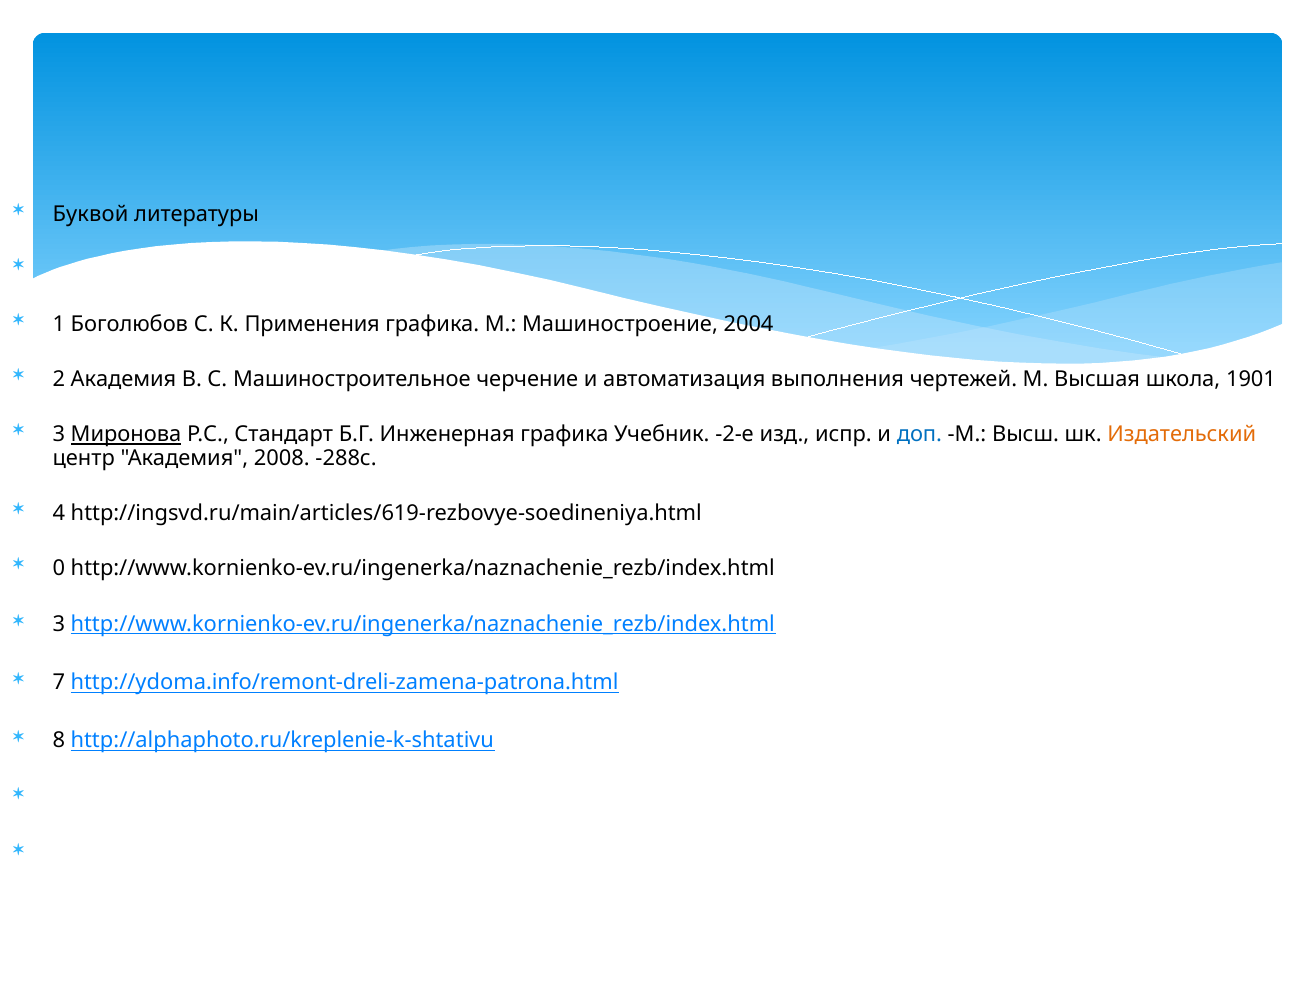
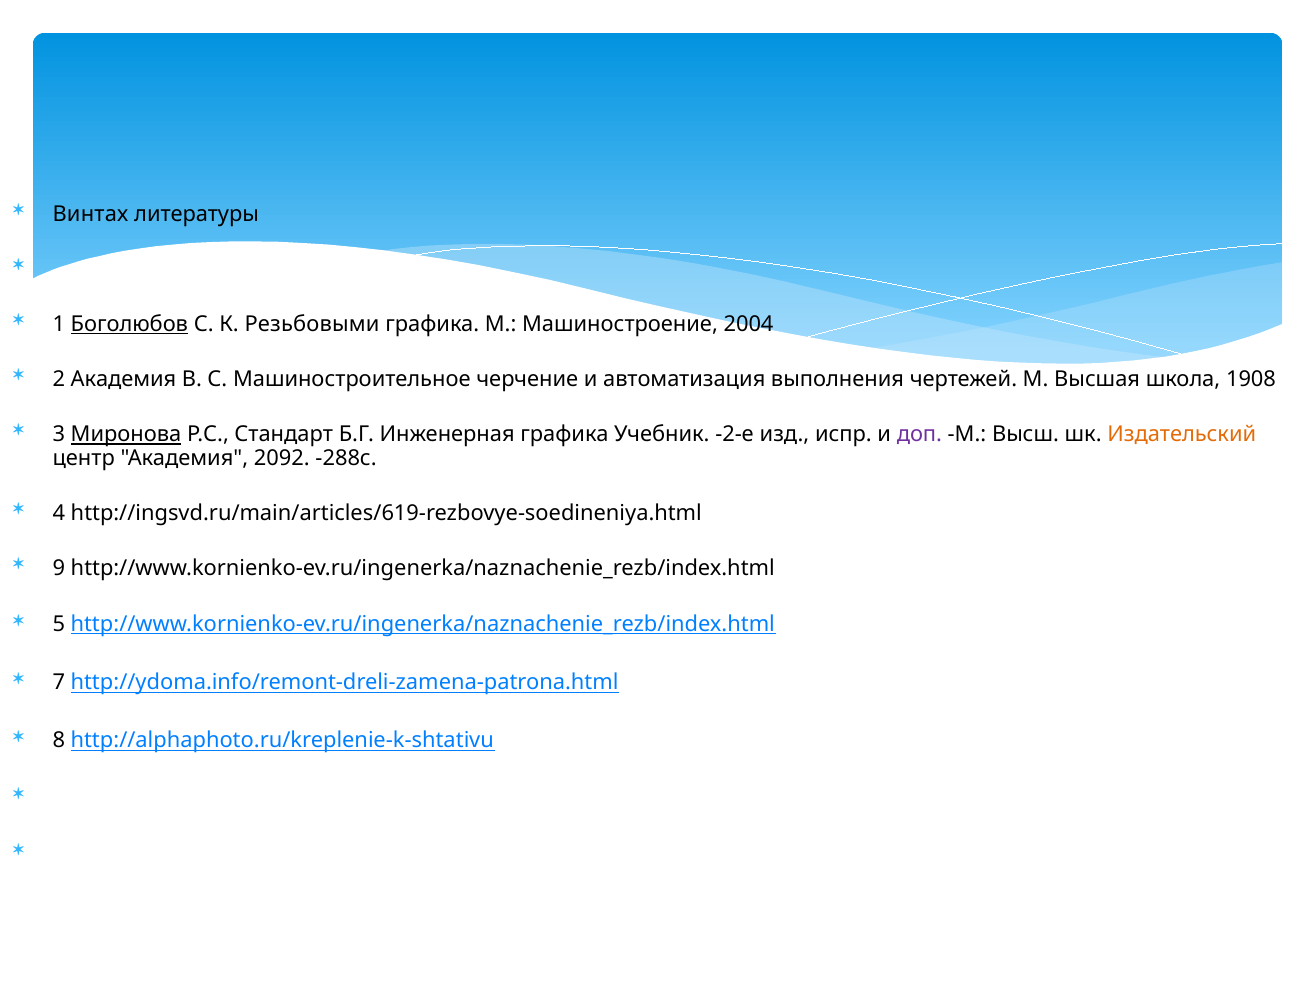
Буквой: Буквой -> Винтах
Боголюбов underline: none -> present
Применения: Применения -> Резьбовыми
1901: 1901 -> 1908
доп colour: blue -> purple
2008: 2008 -> 2092
0: 0 -> 9
3 at (59, 624): 3 -> 5
